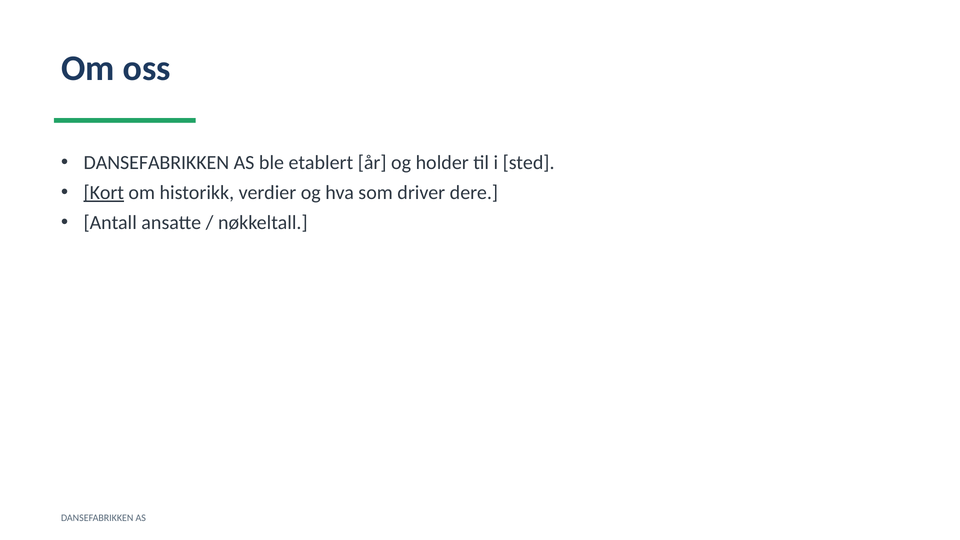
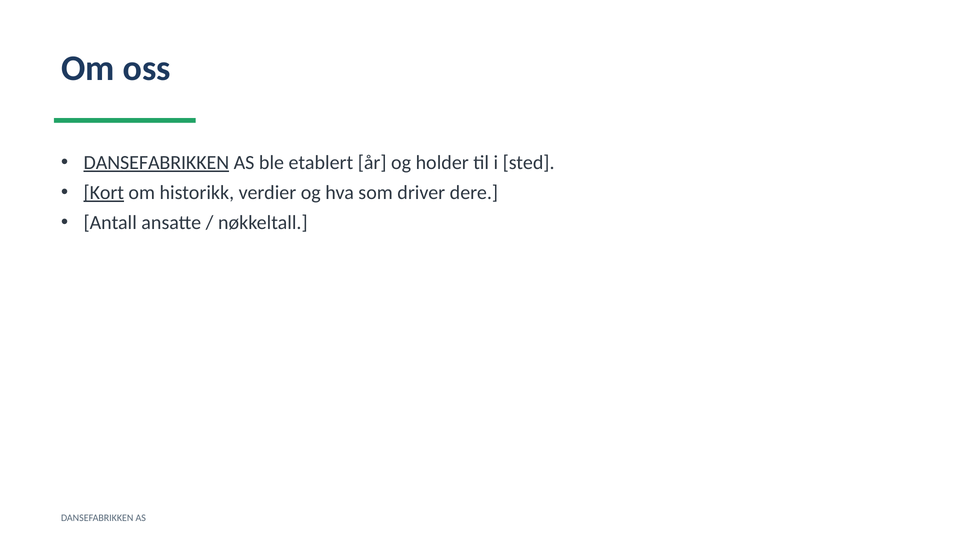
DANSEFABRIKKEN at (156, 163) underline: none -> present
